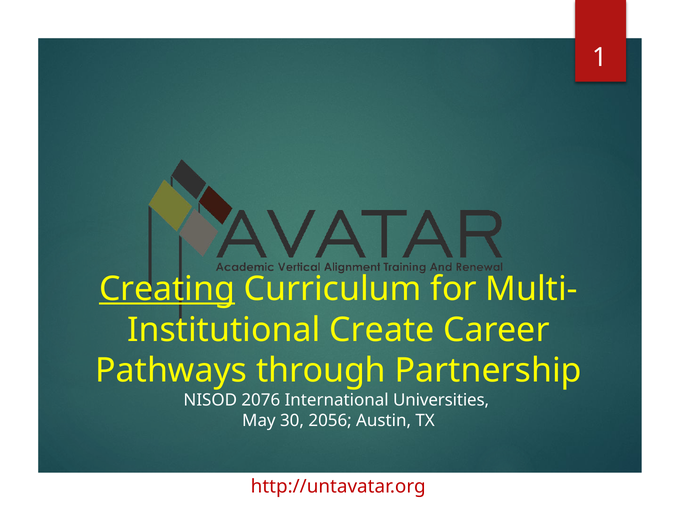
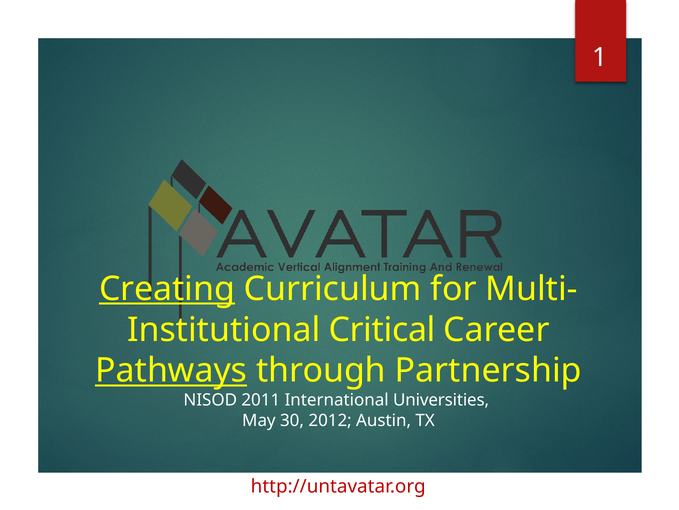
Create: Create -> Critical
Pathways underline: none -> present
2076: 2076 -> 2011
2056: 2056 -> 2012
